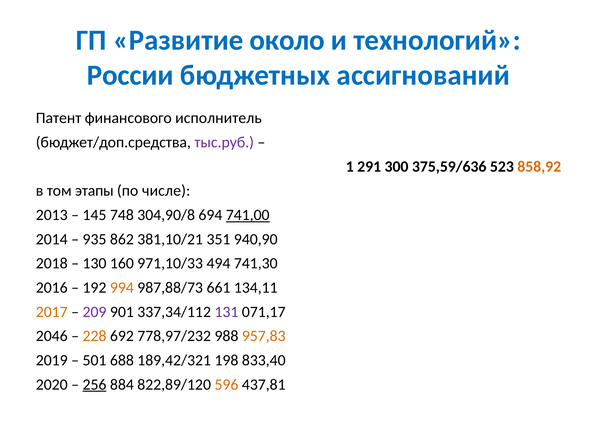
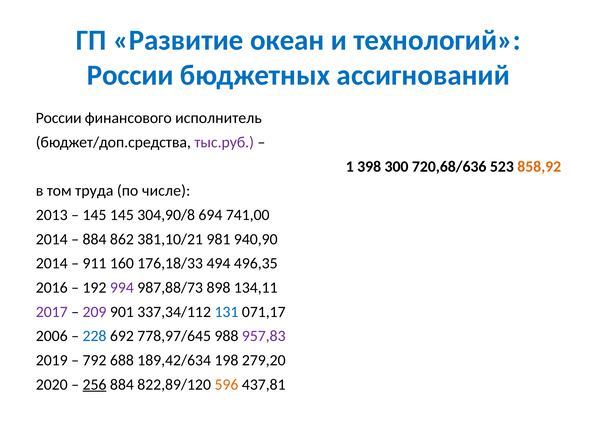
около: около -> океан
Патент at (59, 118): Патент -> России
291: 291 -> 398
375,59/636: 375,59/636 -> 720,68/636
этапы: этапы -> труда
145 748: 748 -> 145
741,00 underline: present -> none
935 at (94, 239): 935 -> 884
351: 351 -> 981
2018 at (52, 263): 2018 -> 2014
130: 130 -> 911
971,10/33: 971,10/33 -> 176,18/33
741,30: 741,30 -> 496,35
994 colour: orange -> purple
661: 661 -> 898
2017 colour: orange -> purple
131 colour: purple -> blue
2046: 2046 -> 2006
228 colour: orange -> blue
778,97/232: 778,97/232 -> 778,97/645
957,83 colour: orange -> purple
501: 501 -> 792
189,42/321: 189,42/321 -> 189,42/634
833,40: 833,40 -> 279,20
